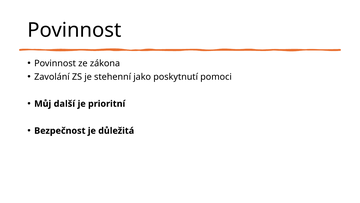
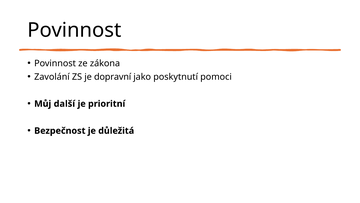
stehenní: stehenní -> dopravní
